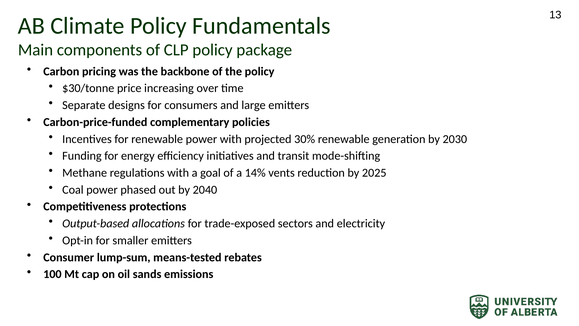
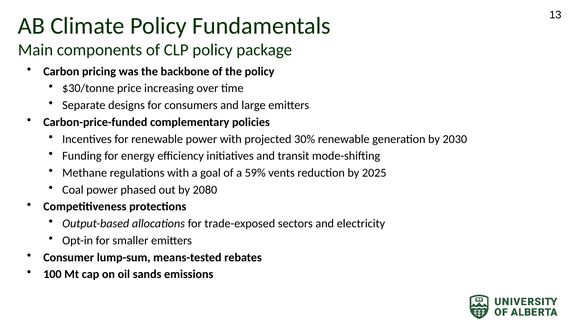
14%: 14% -> 59%
2040: 2040 -> 2080
